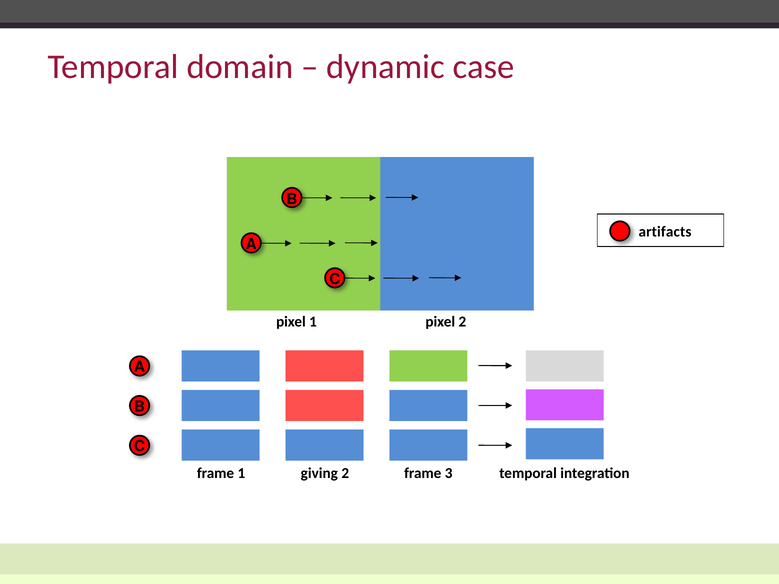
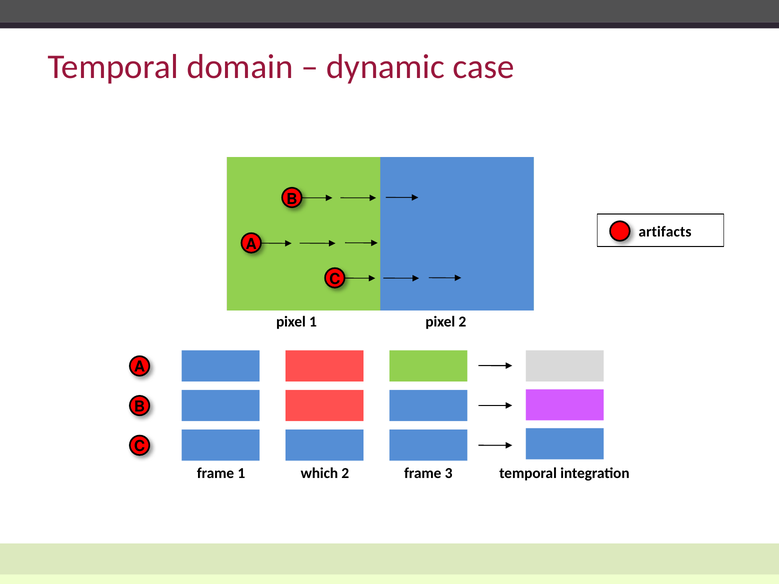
giving: giving -> which
